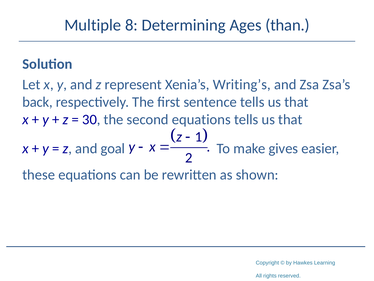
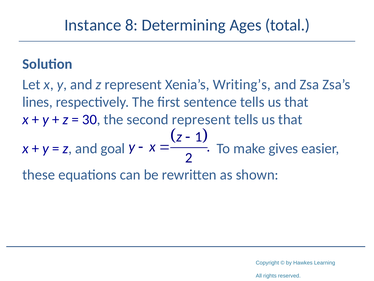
Multiple: Multiple -> Instance
than: than -> total
back: back -> lines
second equations: equations -> represent
